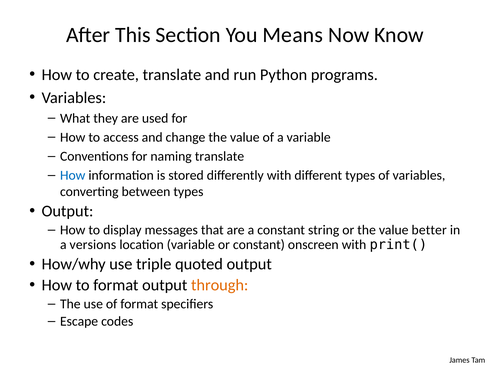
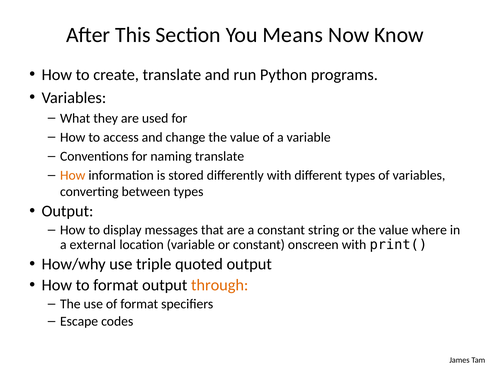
How at (73, 175) colour: blue -> orange
better: better -> where
versions: versions -> external
